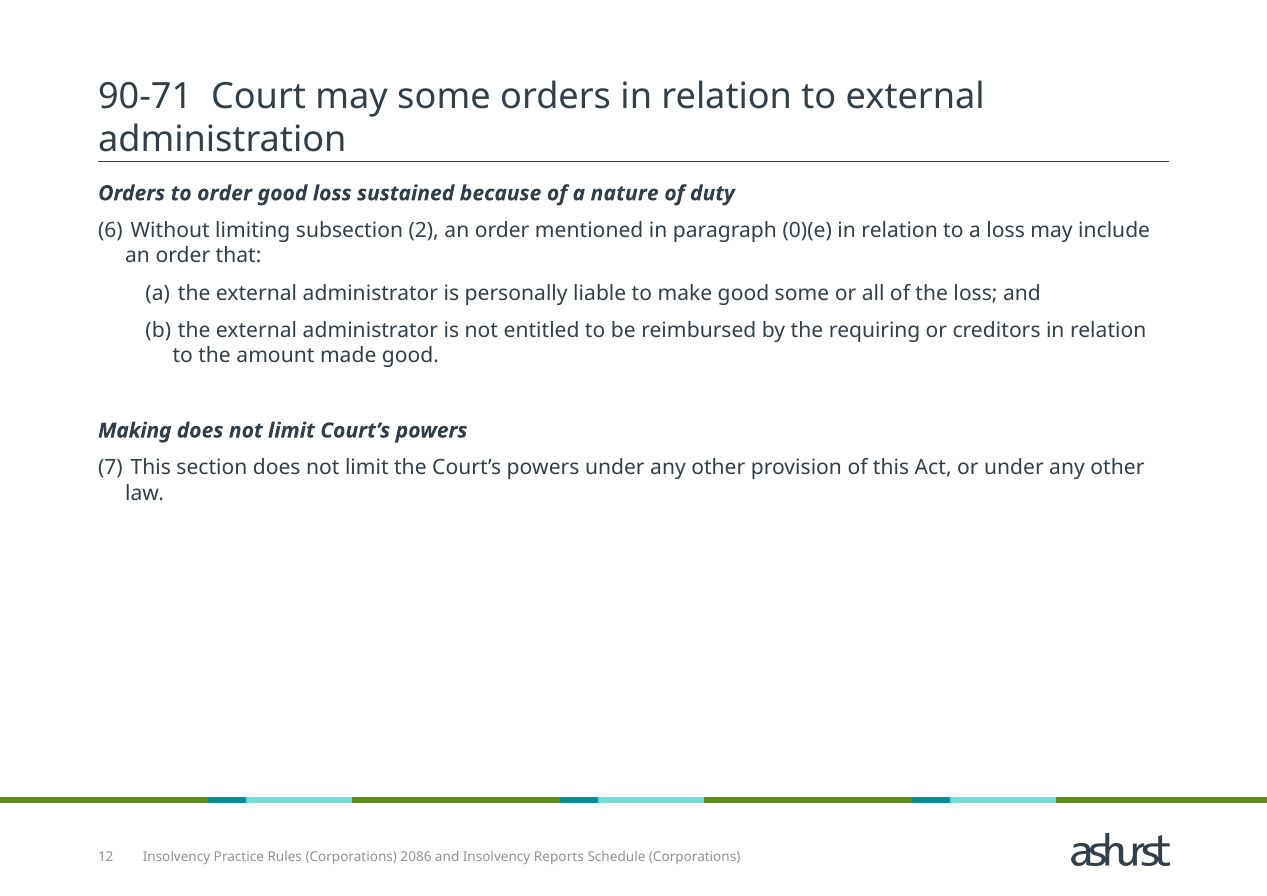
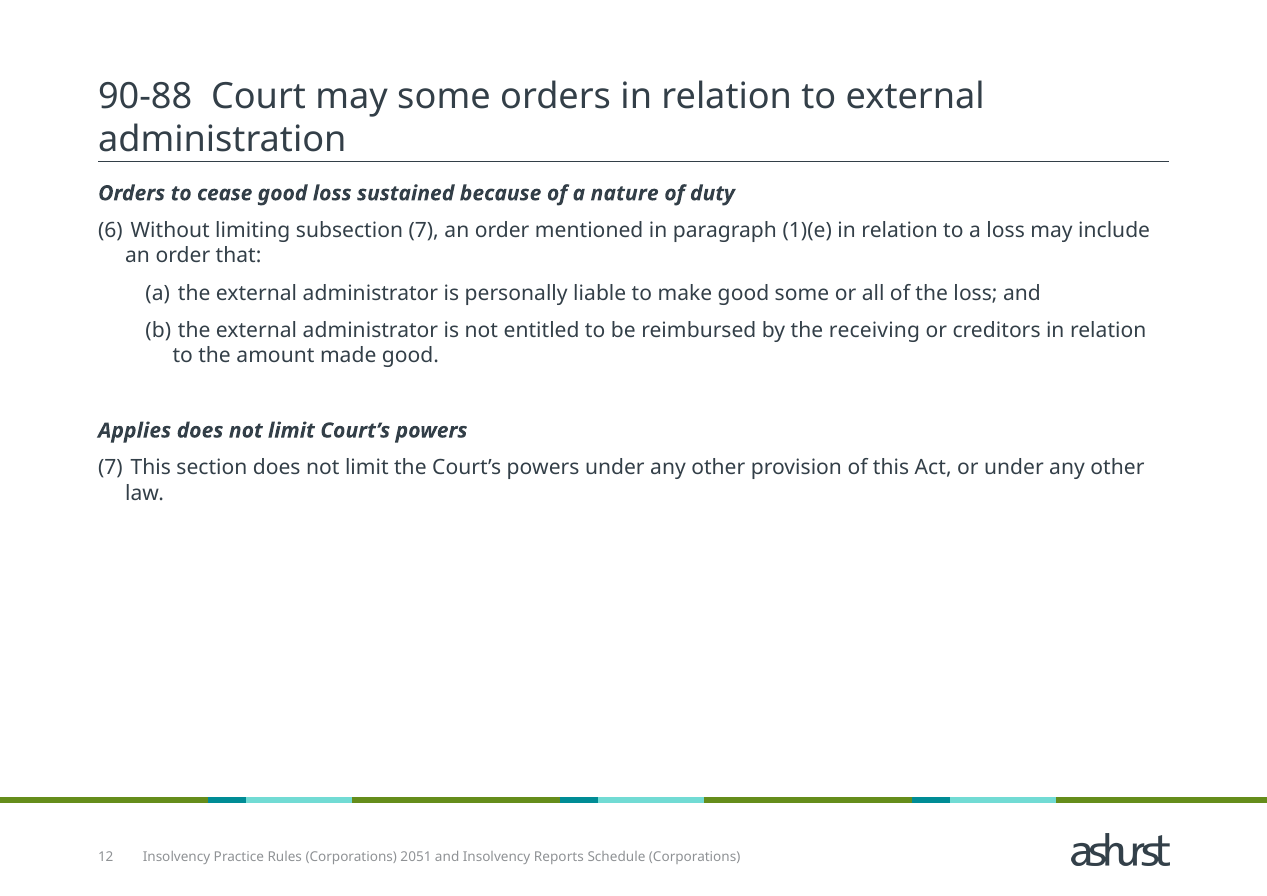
90‑71: 90‑71 -> 90‑88
to order: order -> cease
subsection 2: 2 -> 7
0)(e: 0)(e -> 1)(e
requiring: requiring -> receiving
Making: Making -> Applies
2086: 2086 -> 2051
